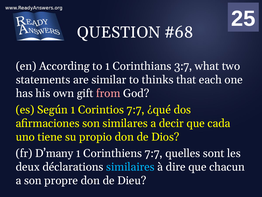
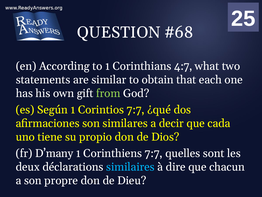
3:7: 3:7 -> 4:7
thinks: thinks -> obtain
from colour: pink -> light green
